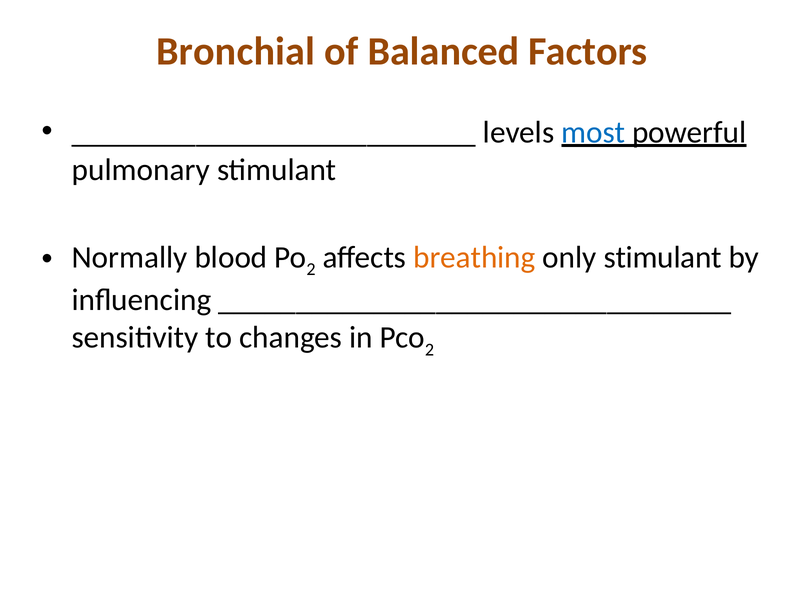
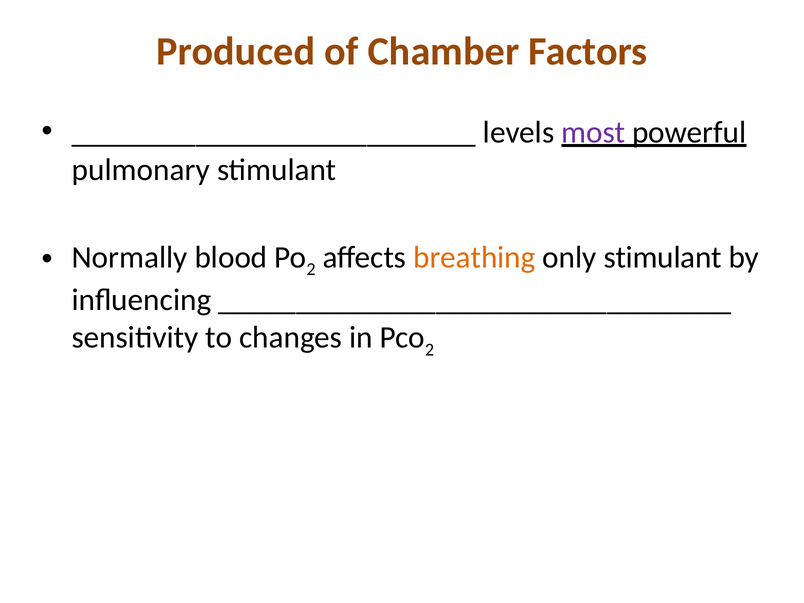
Bronchial: Bronchial -> Produced
Balanced: Balanced -> Chamber
most colour: blue -> purple
